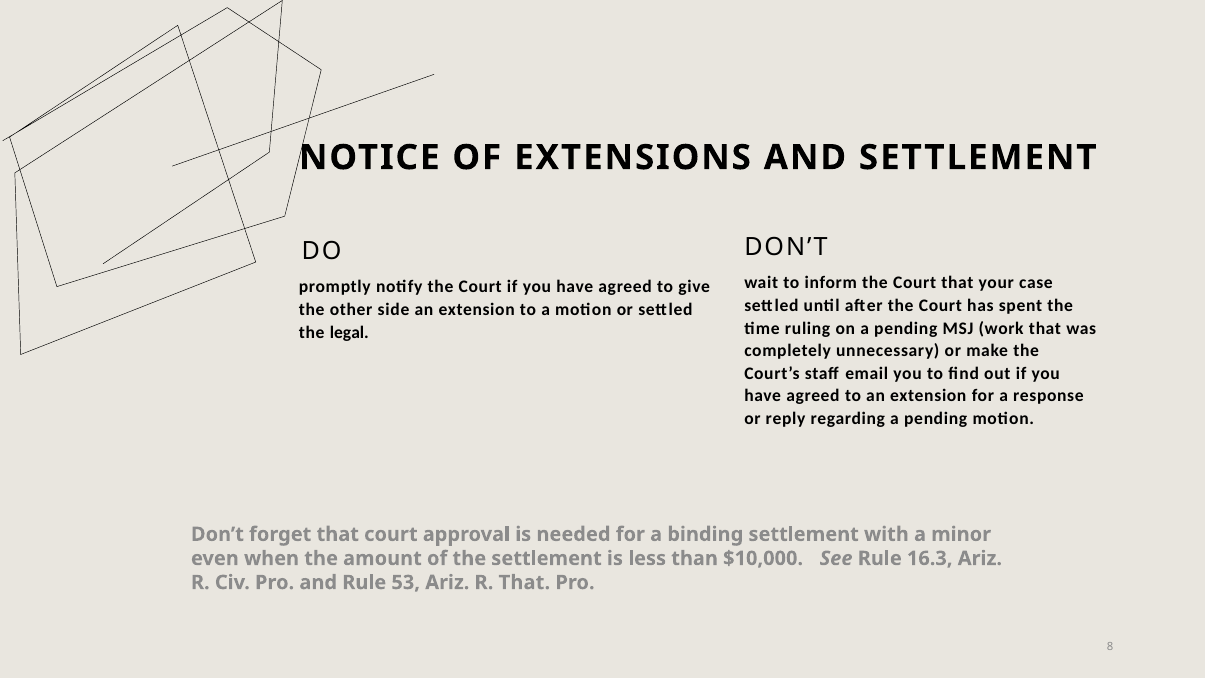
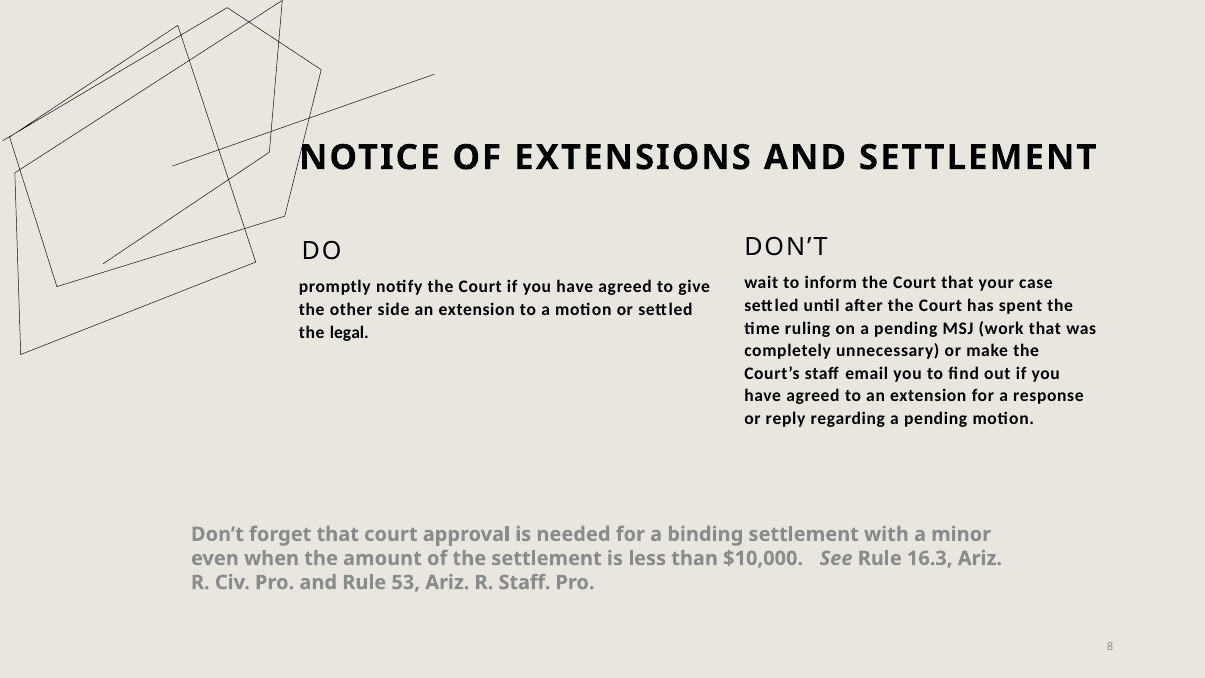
R That: That -> Staff
